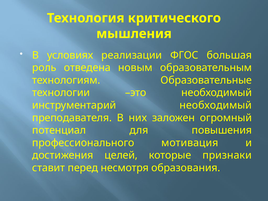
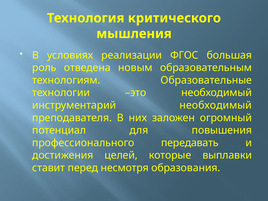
мотивация: мотивация -> передавать
признаки: признаки -> выплавки
